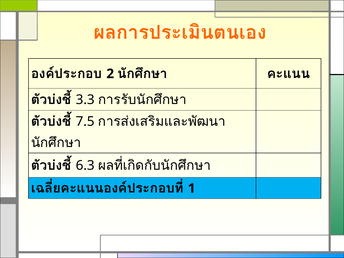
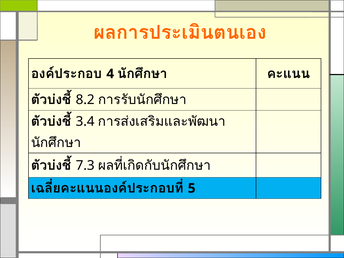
2: 2 -> 4
3.3: 3.3 -> 8.2
7.5: 7.5 -> 3.4
6.3: 6.3 -> 7.3
1: 1 -> 5
